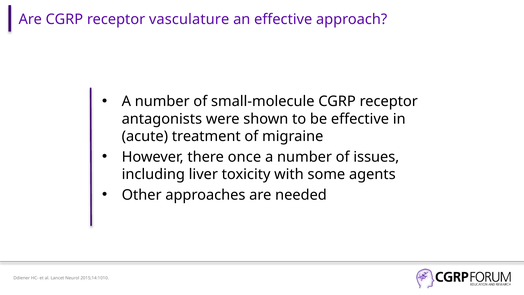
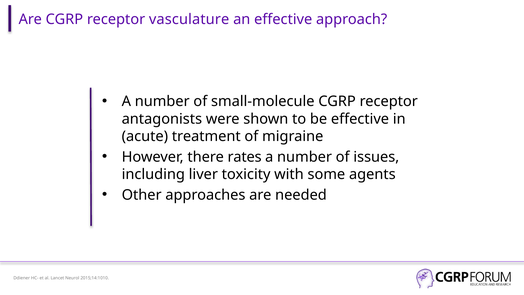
once: once -> rates
